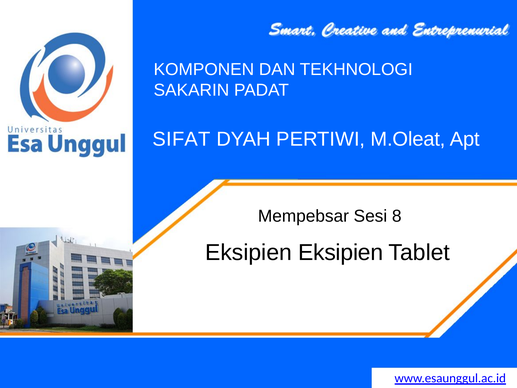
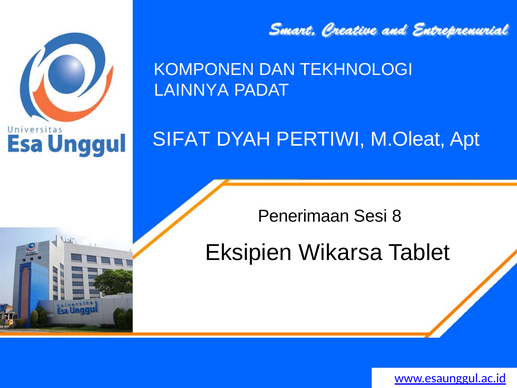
SAKARIN: SAKARIN -> LAINNYA
Mempebsar: Mempebsar -> Penerimaan
Eksipien Eksipien: Eksipien -> Wikarsa
